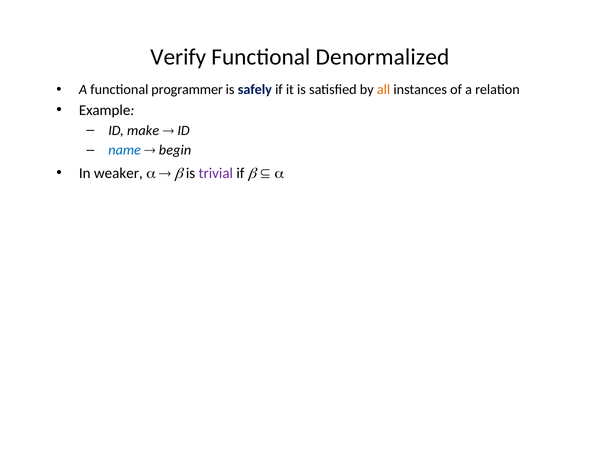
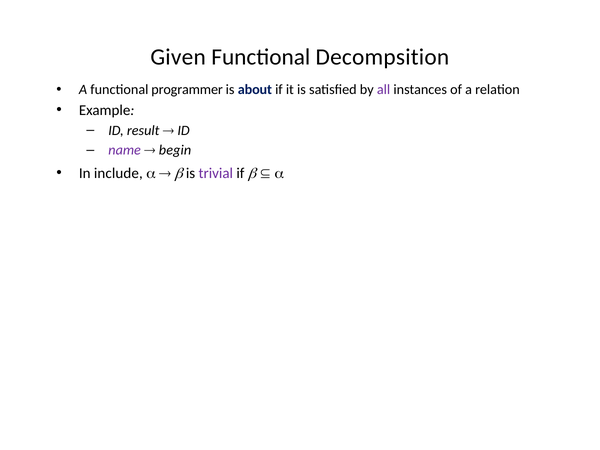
Verify: Verify -> Given
Denormalized: Denormalized -> Decompsition
safely: safely -> about
all colour: orange -> purple
make: make -> result
name colour: blue -> purple
weaker: weaker -> include
